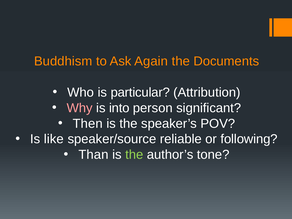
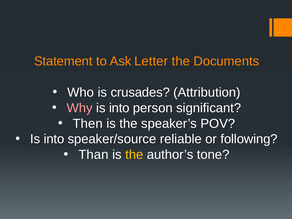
Buddhism: Buddhism -> Statement
Again: Again -> Letter
particular: particular -> crusades
like at (54, 139): like -> into
the at (134, 155) colour: light green -> yellow
